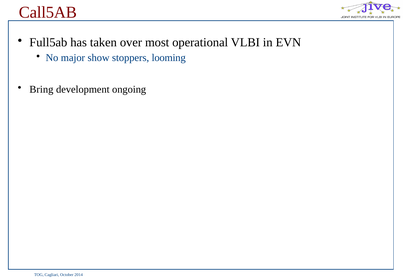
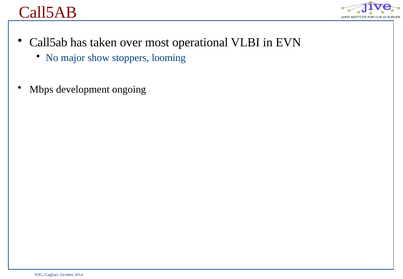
Full5ab at (48, 43): Full5ab -> Call5ab
Bring: Bring -> Mbps
